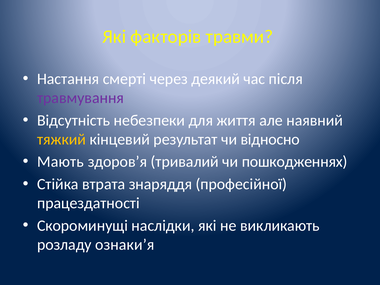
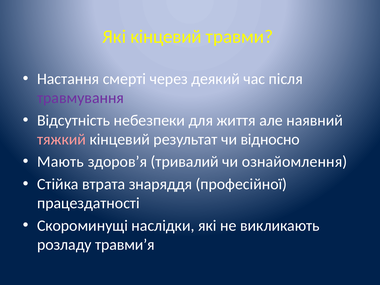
Які факторів: факторів -> кінцевий
тяжкий colour: yellow -> pink
пошкодженнях: пошкодженнях -> ознайомлення
ознаки’я: ознаки’я -> травми’я
